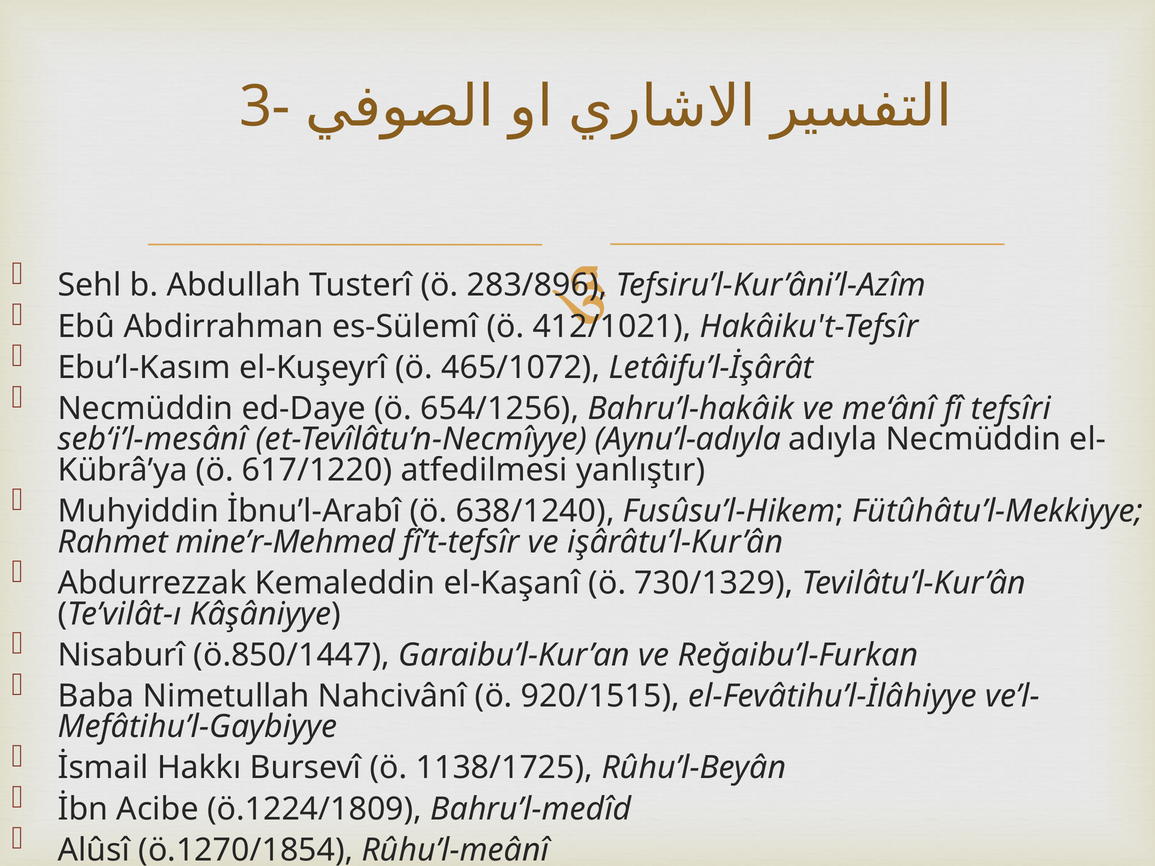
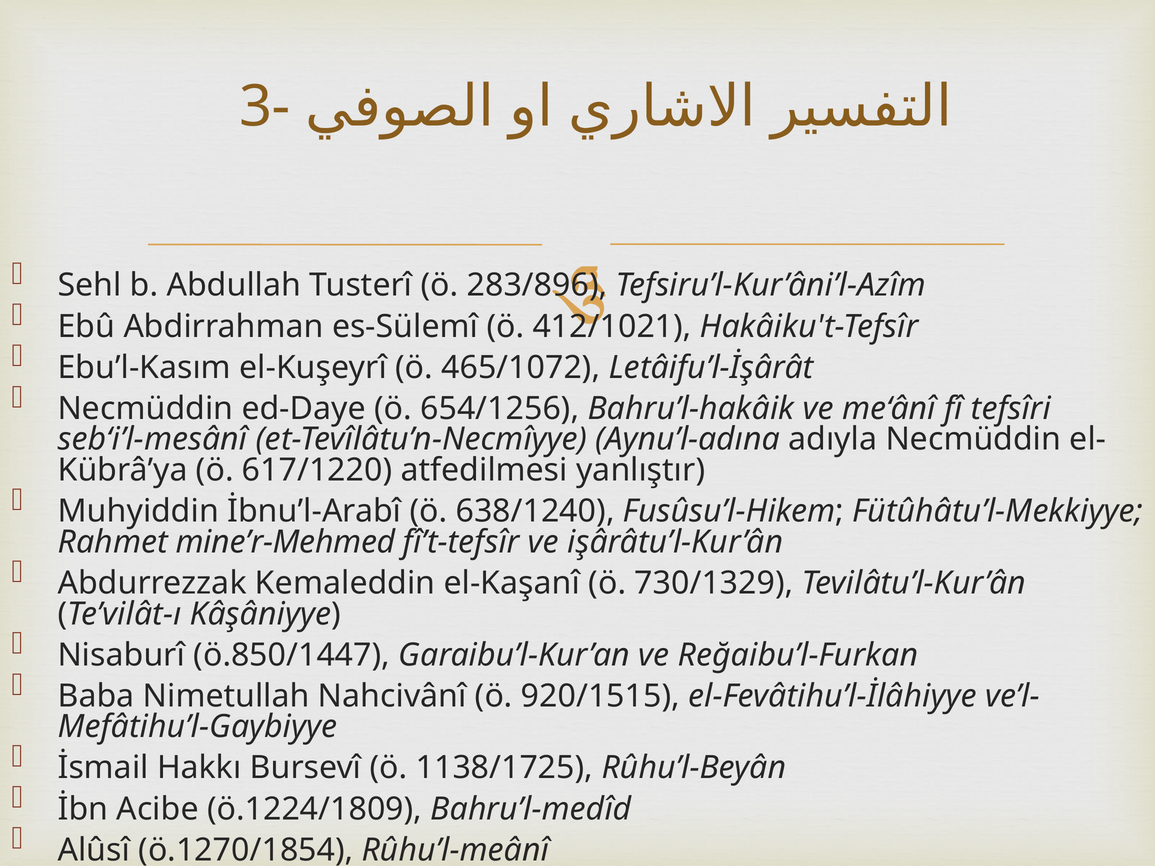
Aynu’l-adıyla: Aynu’l-adıyla -> Aynu’l-adına
